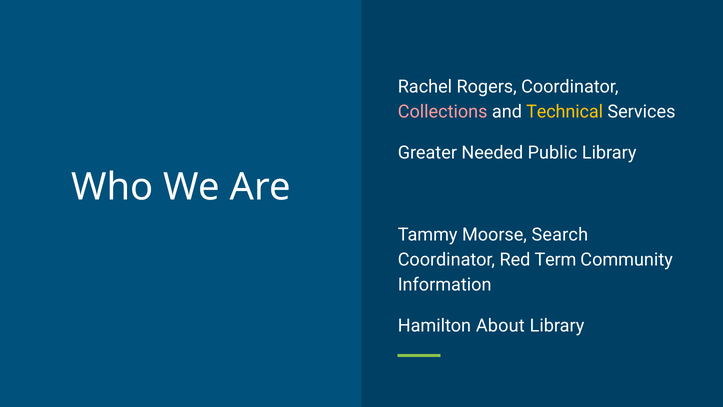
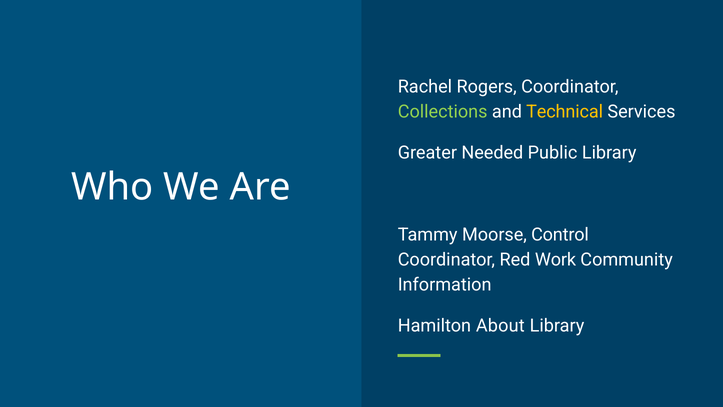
Collections colour: pink -> light green
Search: Search -> Control
Term: Term -> Work
